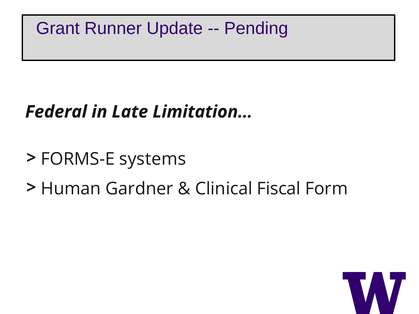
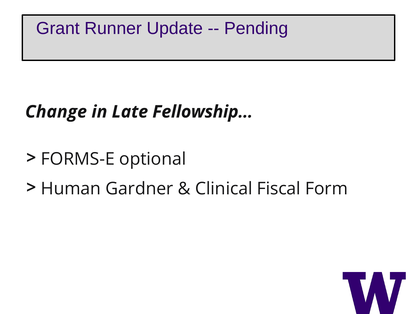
Federal: Federal -> Change
Limitation…: Limitation… -> Fellowship…
systems: systems -> optional
